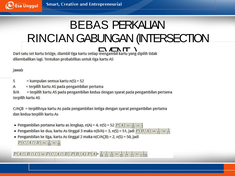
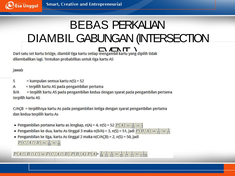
RINCIAN: RINCIAN -> DIAMBIL
